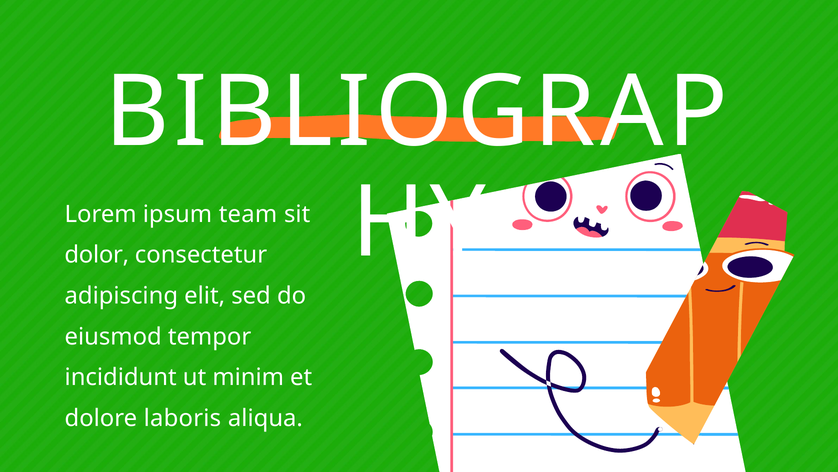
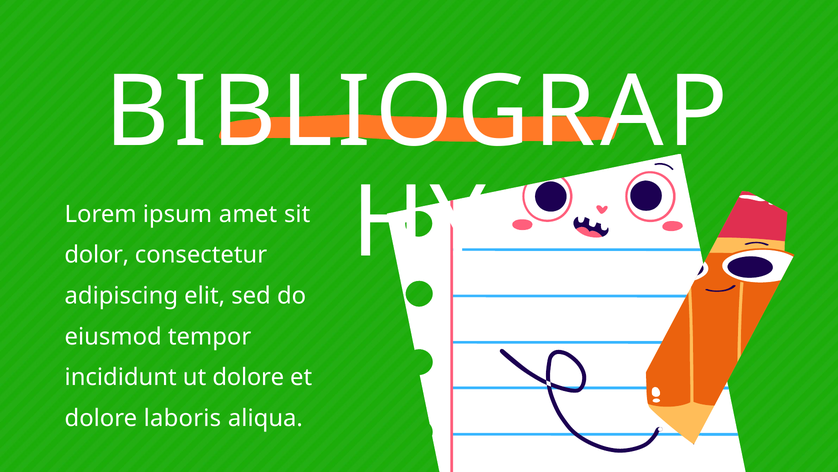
team: team -> amet
ut minim: minim -> dolore
